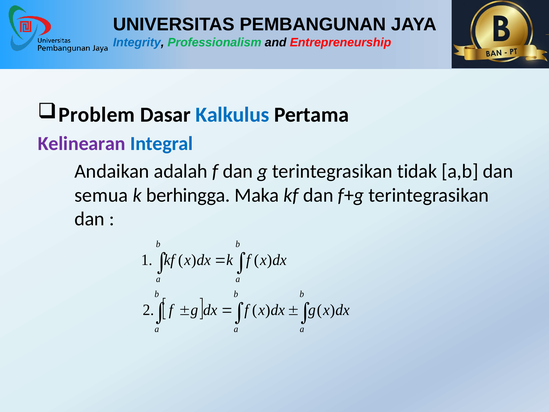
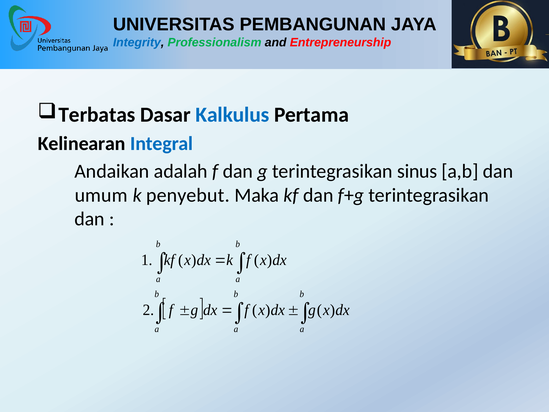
Problem: Problem -> Terbatas
Kelinearan colour: purple -> black
tidak: tidak -> sinus
semua: semua -> umum
berhingga: berhingga -> penyebut
